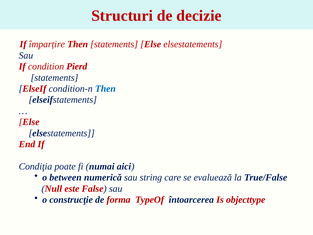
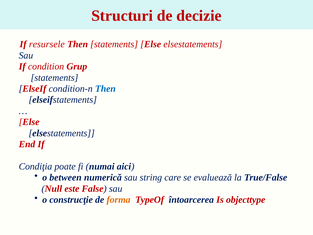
împarțire: împarțire -> resursele
Pierd: Pierd -> Grup
forma colour: red -> orange
